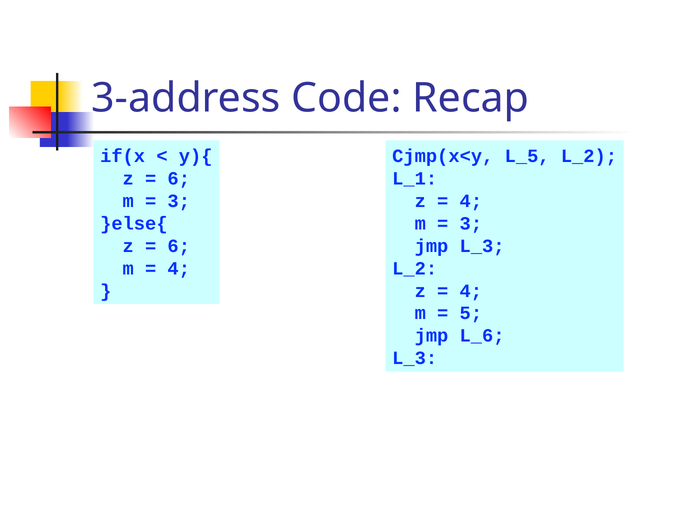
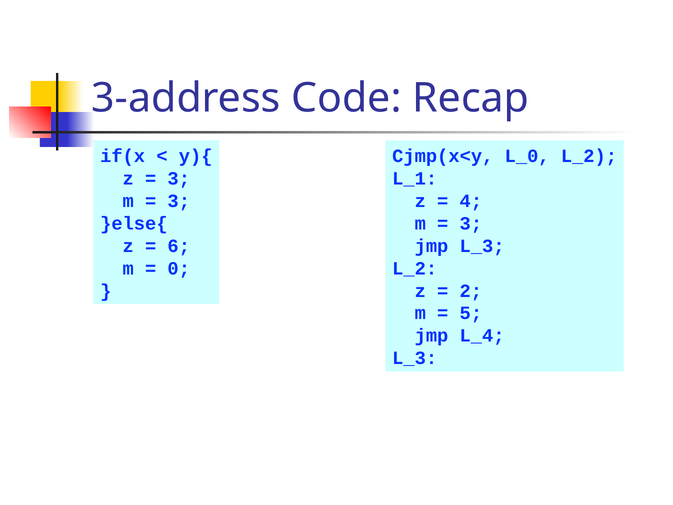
L_5: L_5 -> L_0
6 at (179, 179): 6 -> 3
4 at (179, 268): 4 -> 0
4 at (471, 291): 4 -> 2
L_6: L_6 -> L_4
